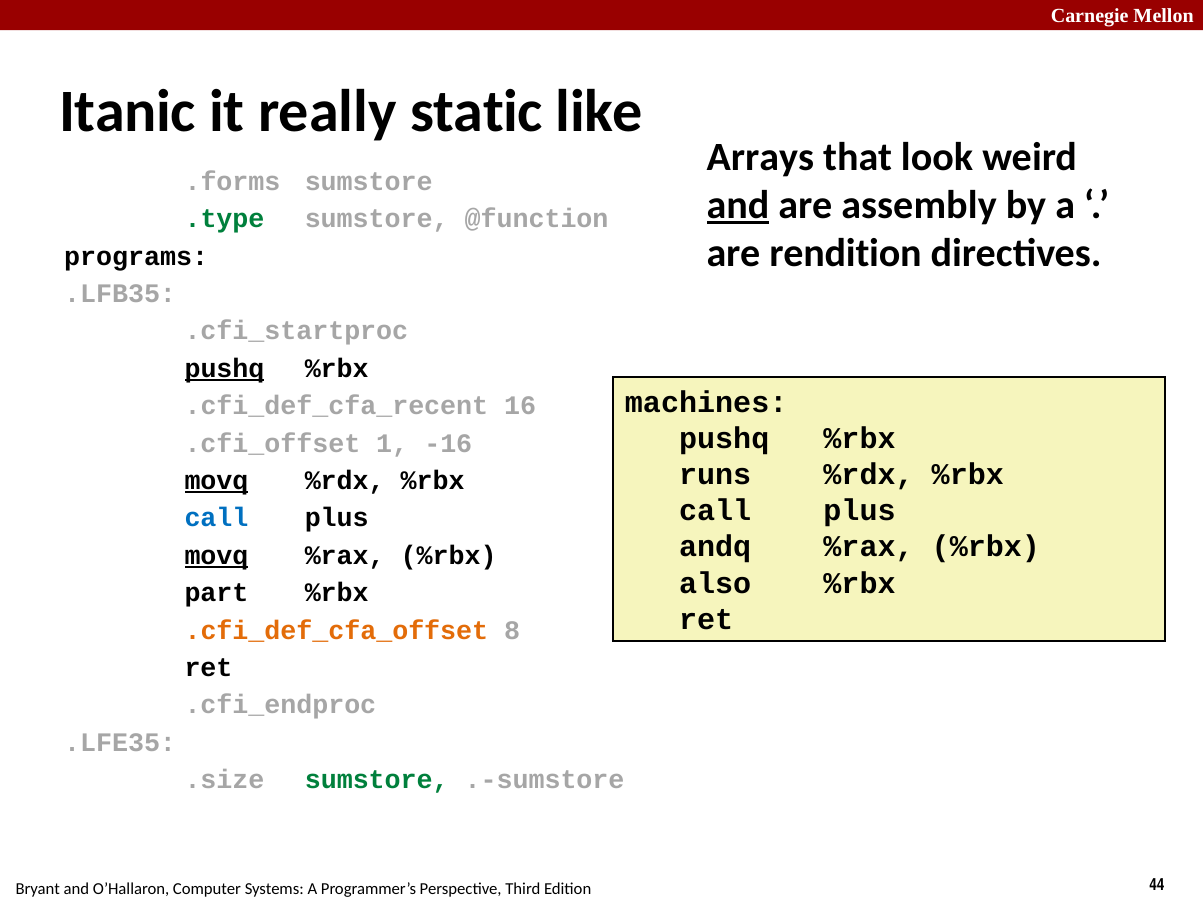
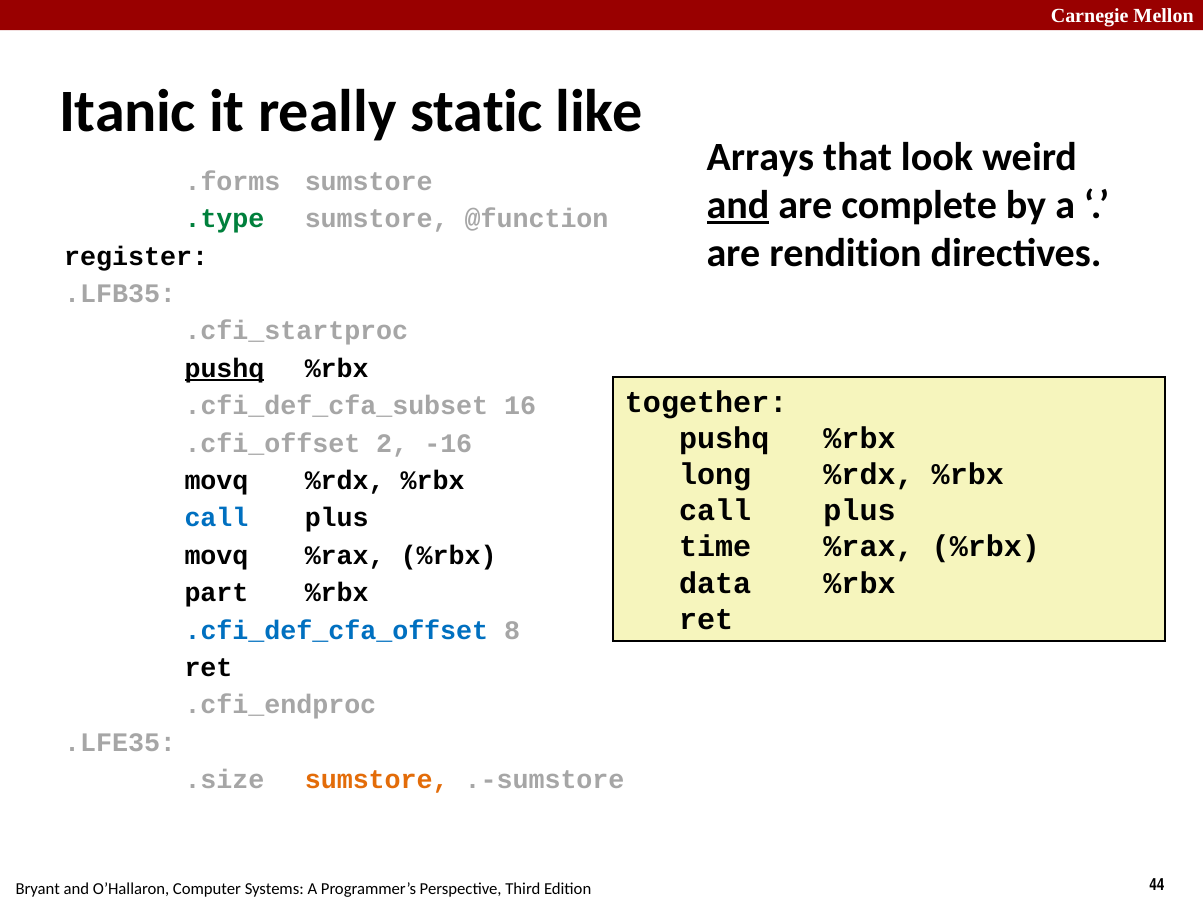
assembly: assembly -> complete
programs: programs -> register
machines: machines -> together
.cfi_def_cfa_recent: .cfi_def_cfa_recent -> .cfi_def_cfa_subset
1: 1 -> 2
runs: runs -> long
movq at (216, 481) underline: present -> none
andq: andq -> time
movq at (216, 556) underline: present -> none
also: also -> data
.cfi_def_cfa_offset colour: orange -> blue
sumstore at (377, 780) colour: green -> orange
